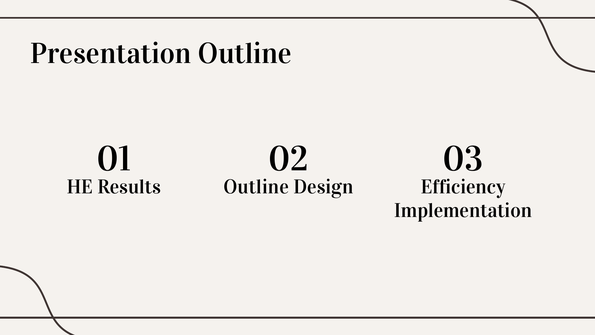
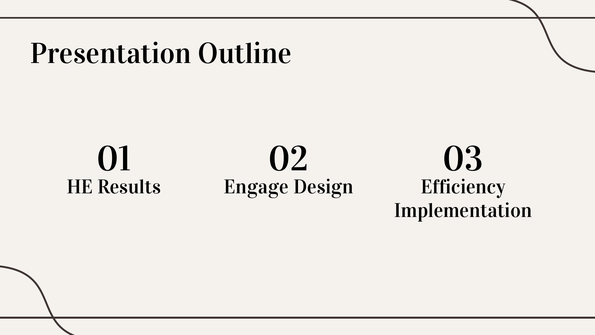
Outline at (256, 187): Outline -> Engage
